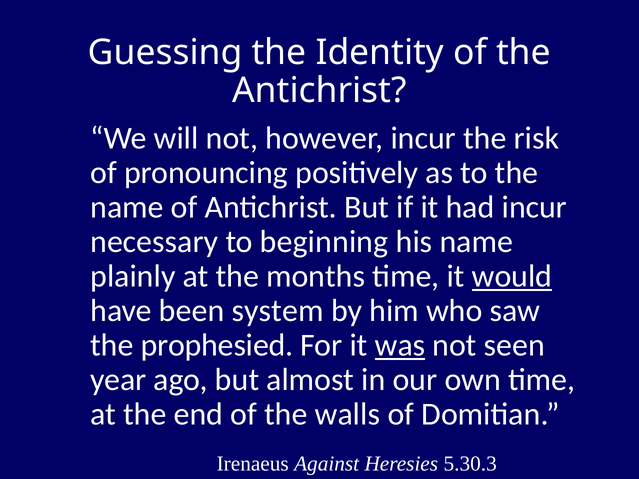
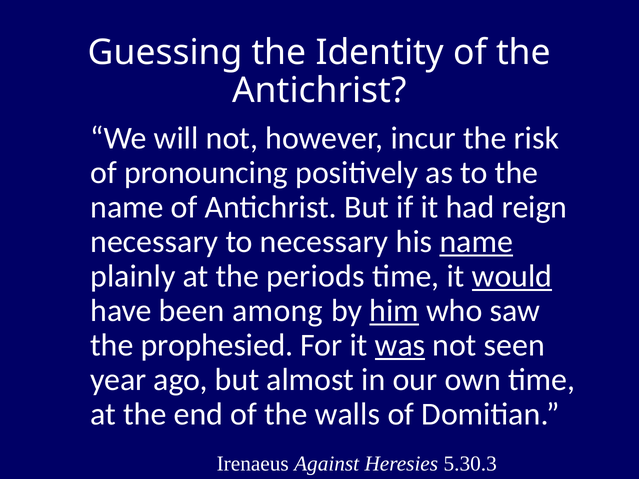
had incur: incur -> reign
to beginning: beginning -> necessary
name at (476, 242) underline: none -> present
months: months -> periods
system: system -> among
him underline: none -> present
